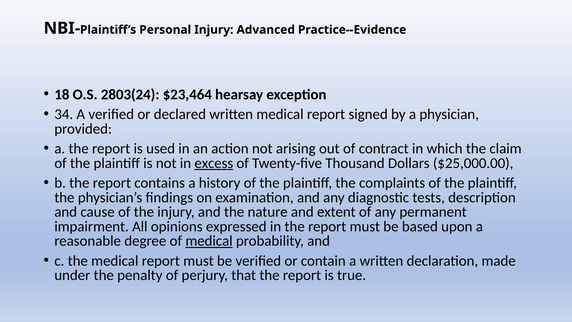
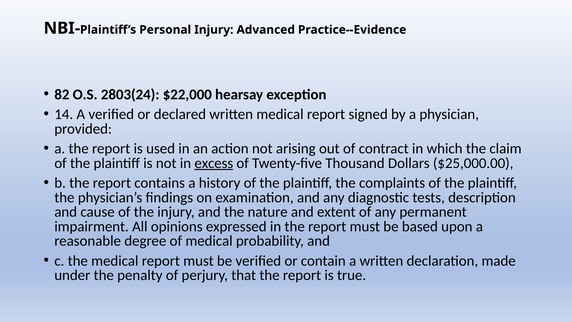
18: 18 -> 82
$23,464: $23,464 -> $22,000
34: 34 -> 14
medical at (209, 241) underline: present -> none
